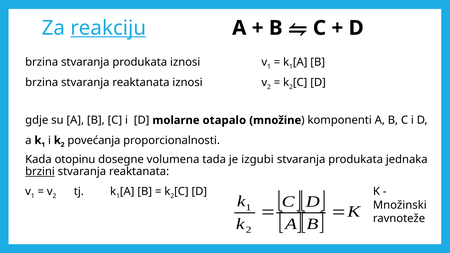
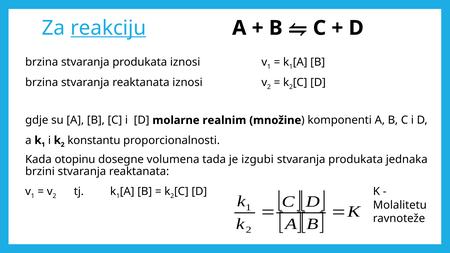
otapalo: otapalo -> realnim
povećanja: povećanja -> konstantu
brzini underline: present -> none
Množinski: Množinski -> Molalitetu
